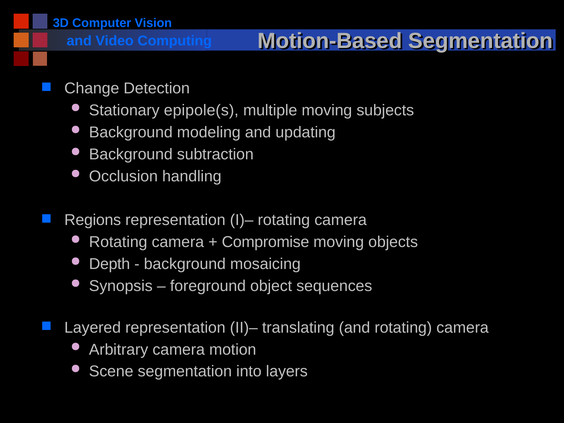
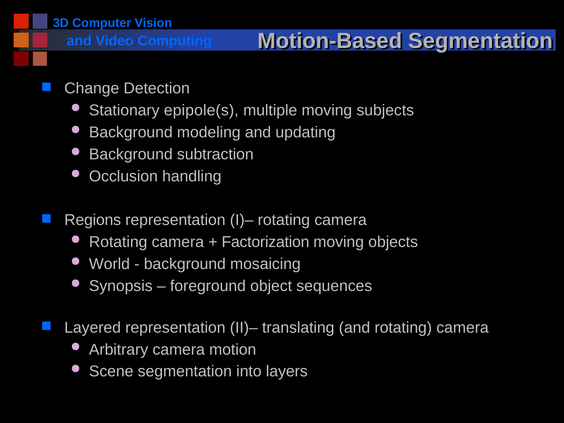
Compromise: Compromise -> Factorization
Depth: Depth -> World
